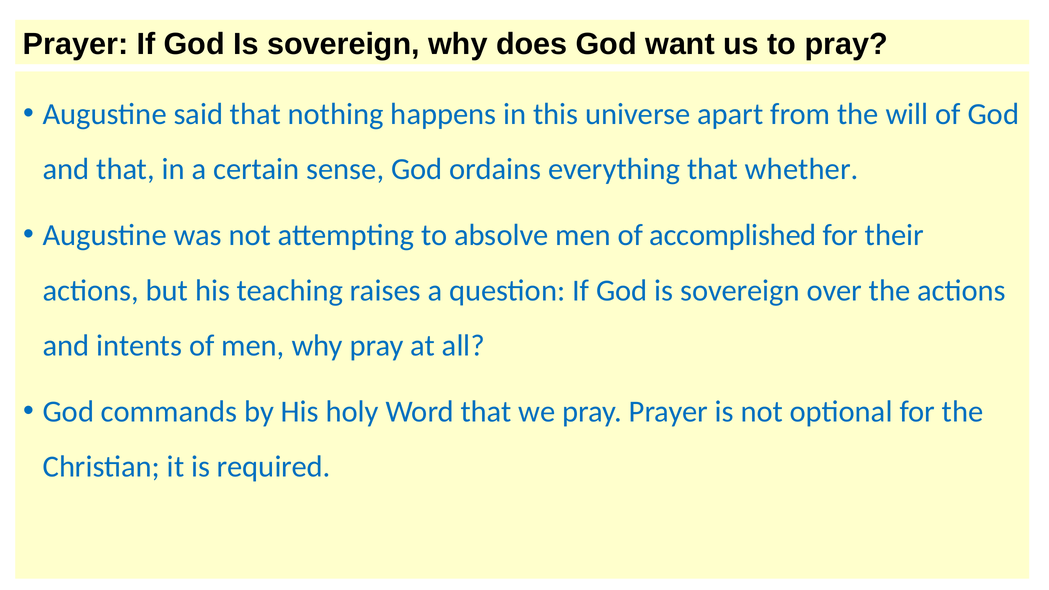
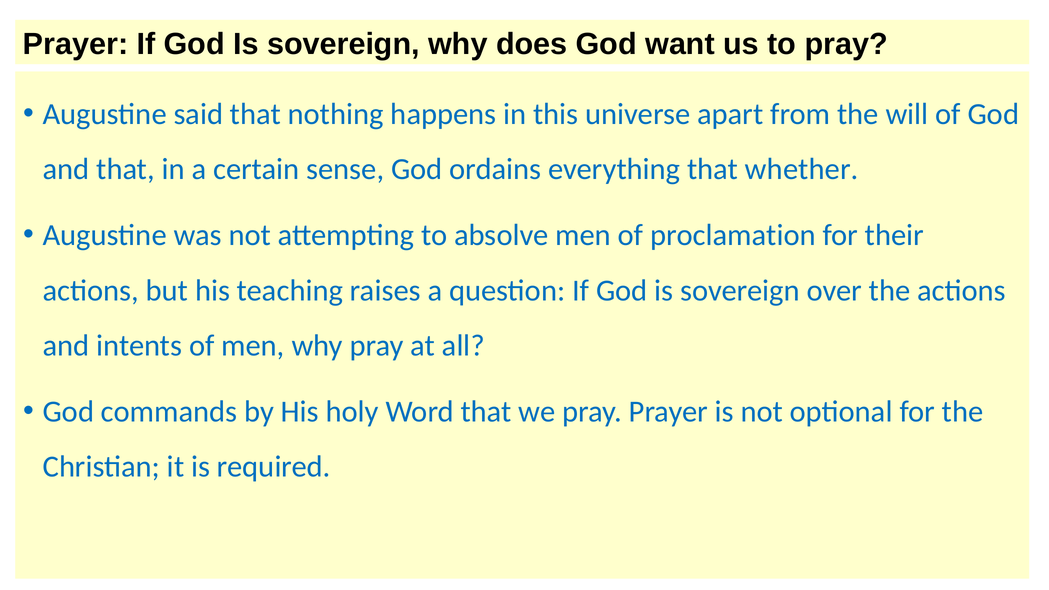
accomplished: accomplished -> proclamation
